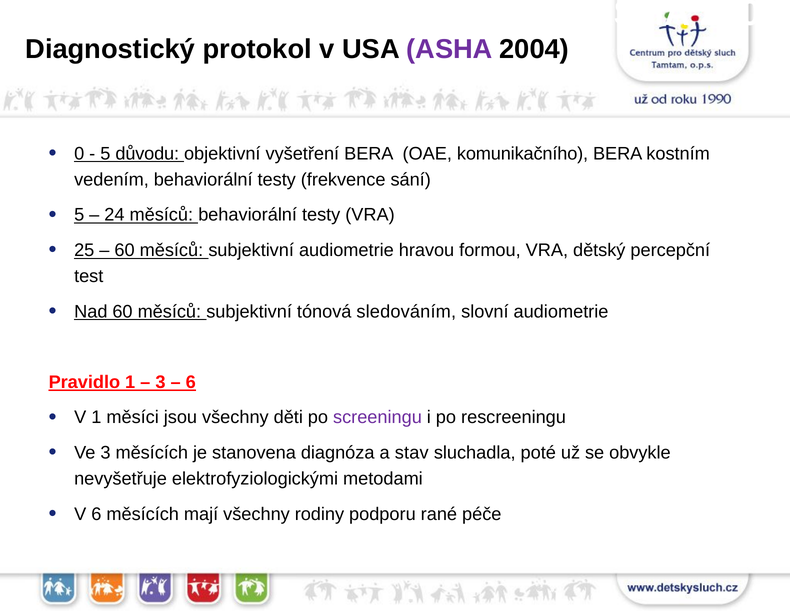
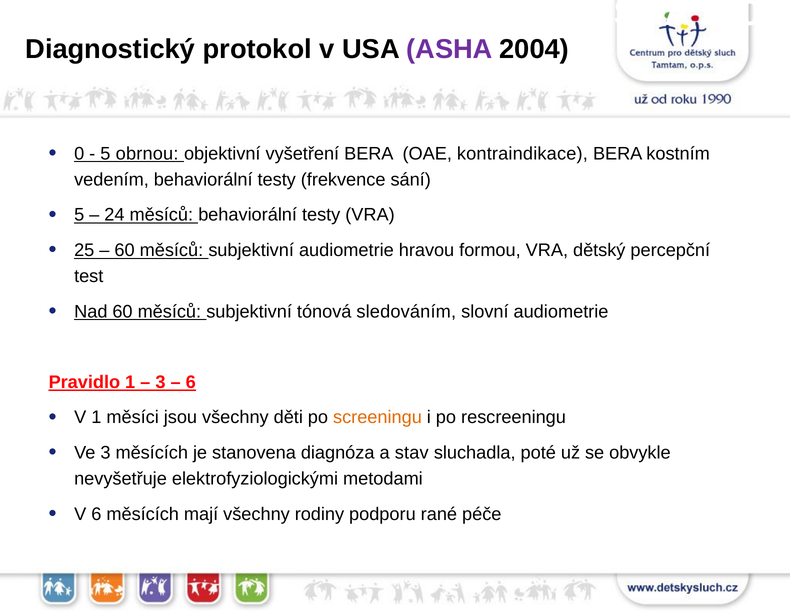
důvodu: důvodu -> obrnou
komunikačního: komunikačního -> kontraindikace
screeningu colour: purple -> orange
